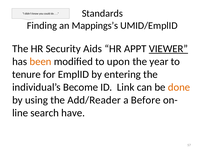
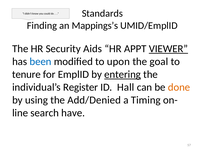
been colour: orange -> blue
year: year -> goal
entering underline: none -> present
Become: Become -> Register
Link: Link -> Hall
Add/Reader: Add/Reader -> Add/Denied
Before: Before -> Timing
